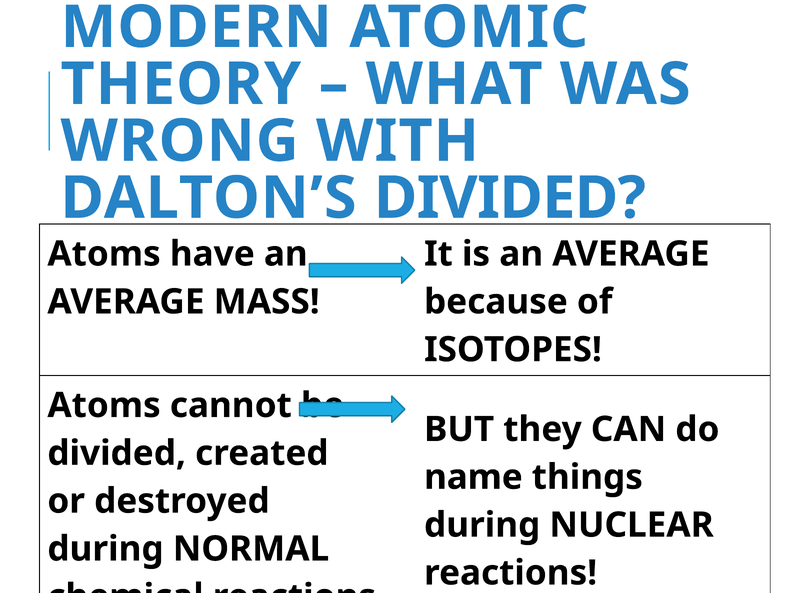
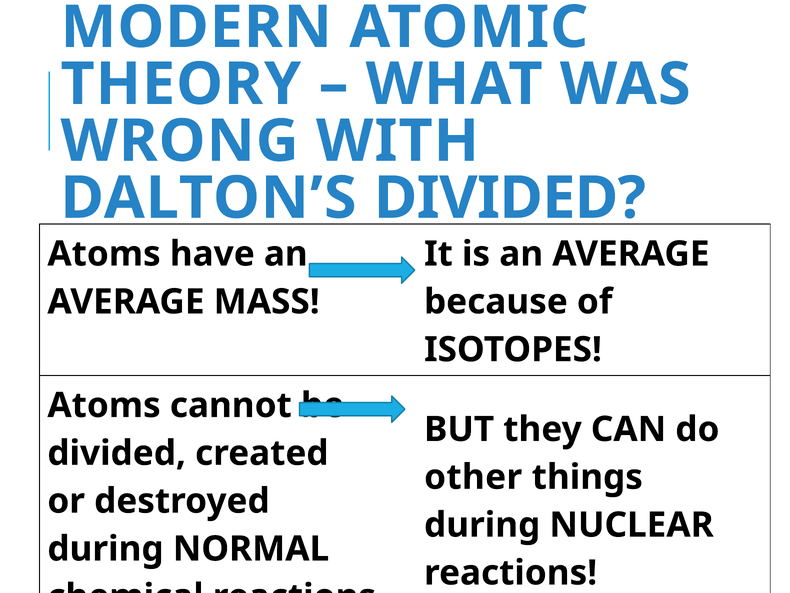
name: name -> other
